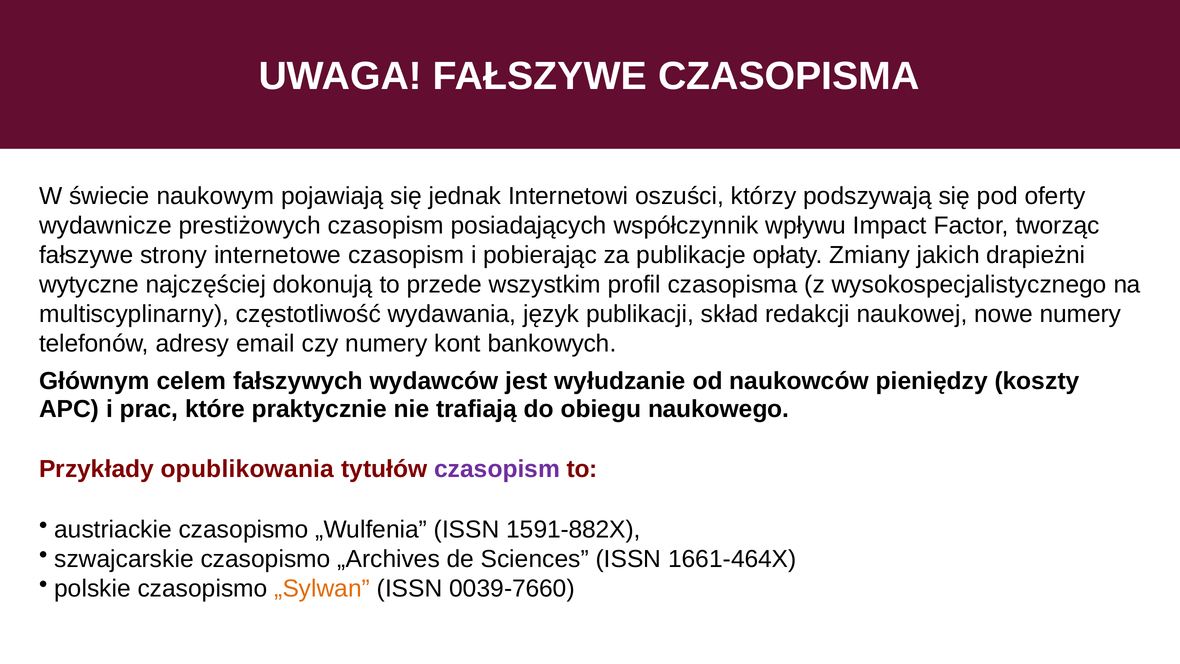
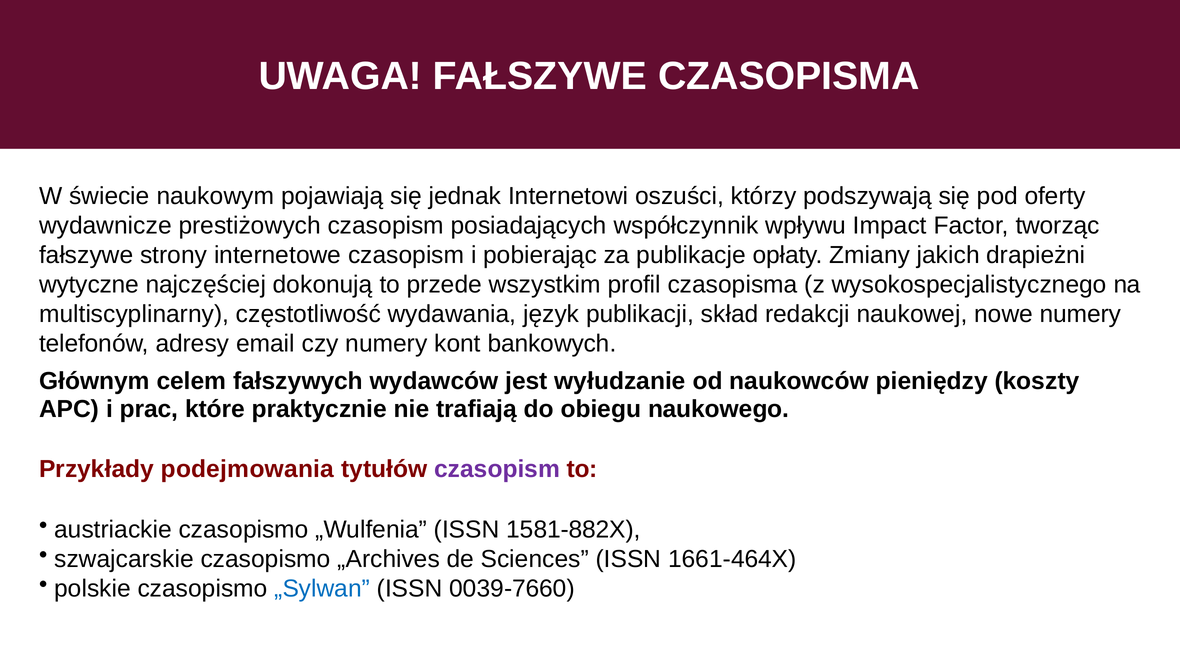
opublikowania: opublikowania -> podejmowania
1591-882X: 1591-882X -> 1581-882X
„Sylwan colour: orange -> blue
